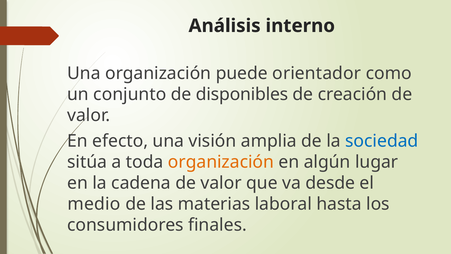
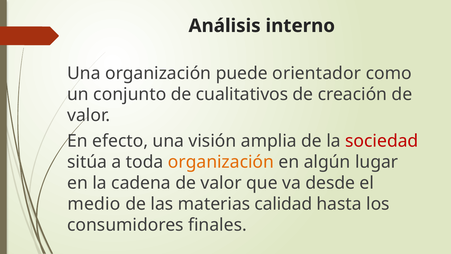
disponibles: disponibles -> cualitativos
sociedad colour: blue -> red
laboral: laboral -> calidad
